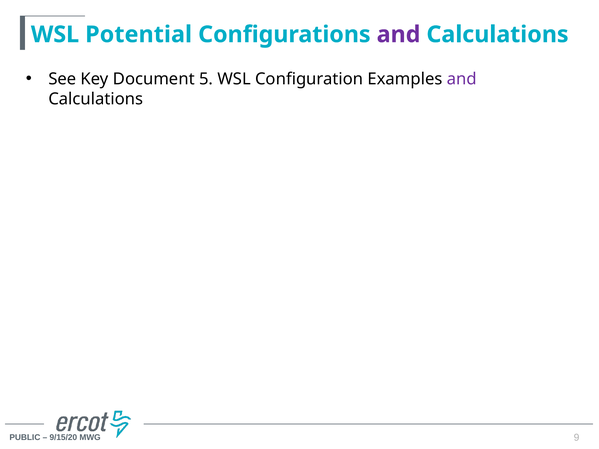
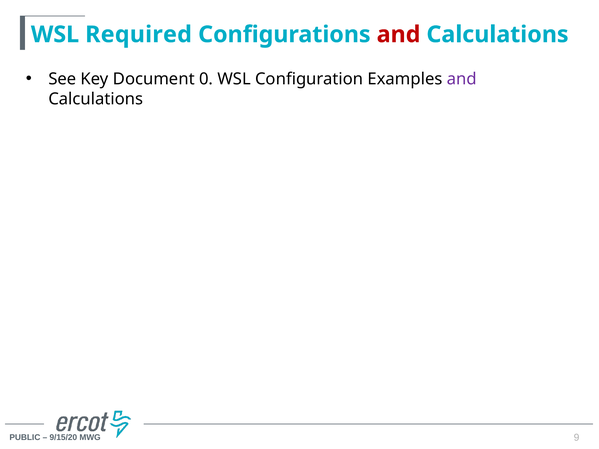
Potential: Potential -> Required
and at (399, 35) colour: purple -> red
5: 5 -> 0
